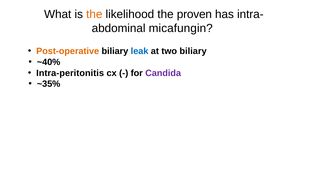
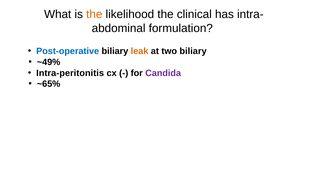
proven: proven -> clinical
micafungin: micafungin -> formulation
Post-operative colour: orange -> blue
leak colour: blue -> orange
~40%: ~40% -> ~49%
~35%: ~35% -> ~65%
